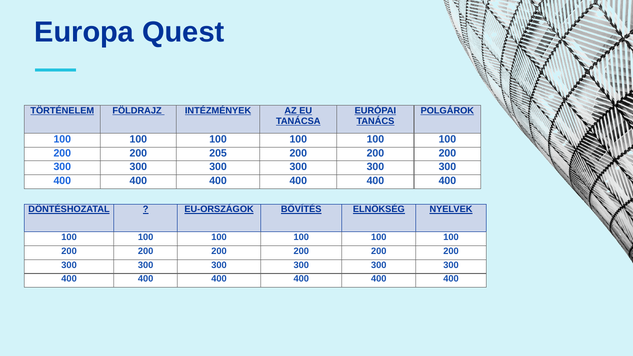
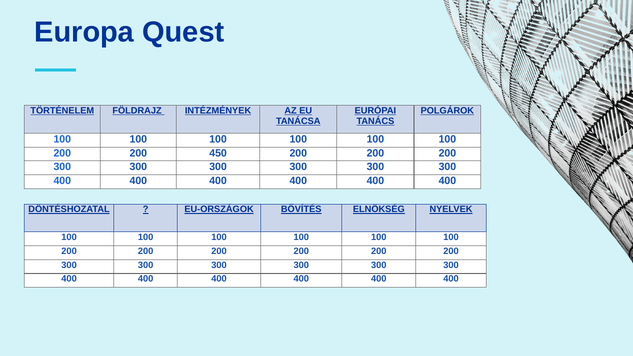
205: 205 -> 450
